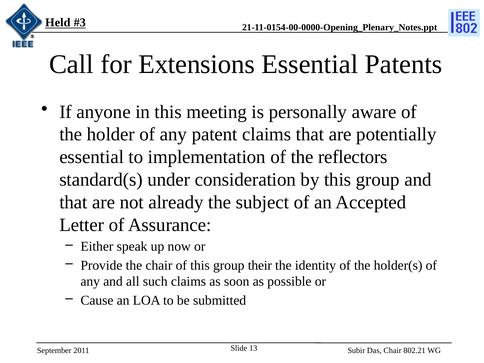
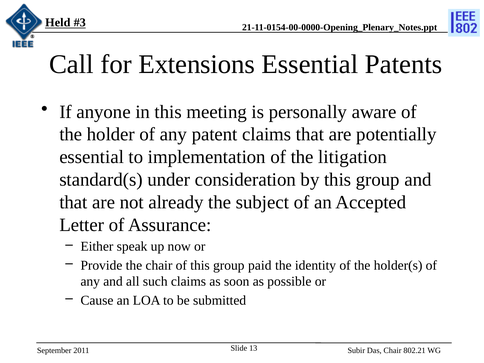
reflectors: reflectors -> litigation
their: their -> paid
